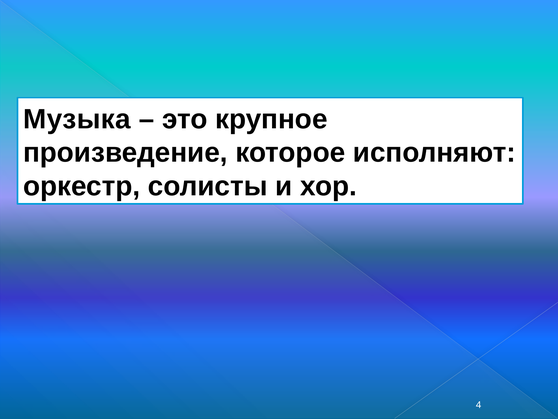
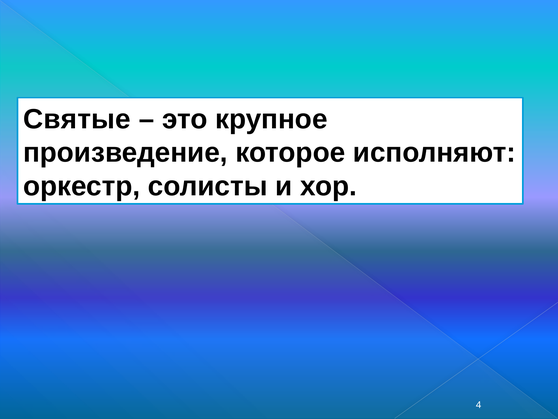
Музыка: Музыка -> Святые
